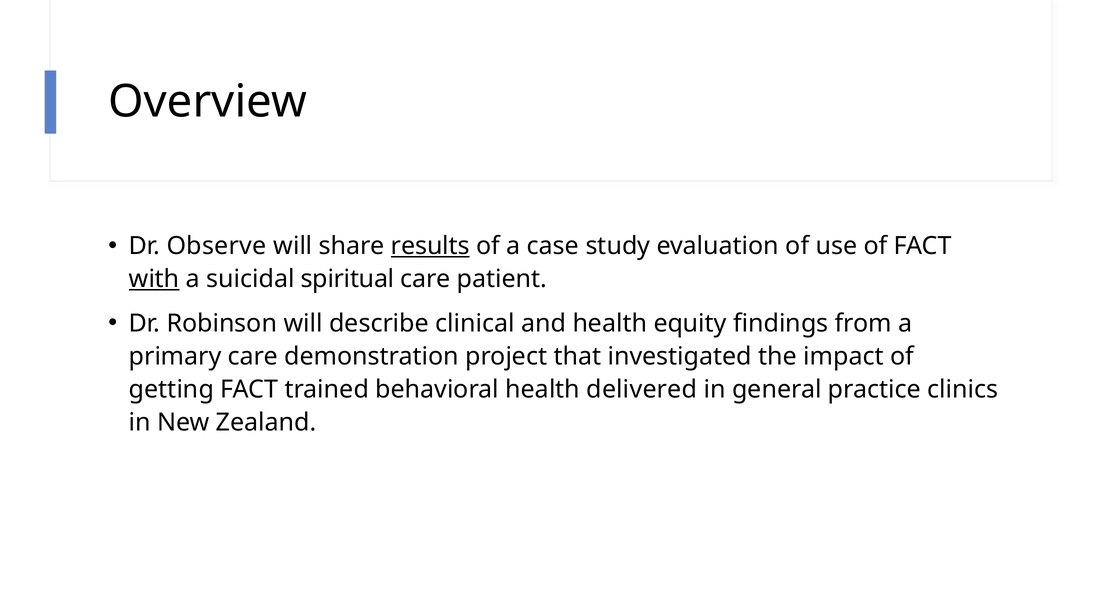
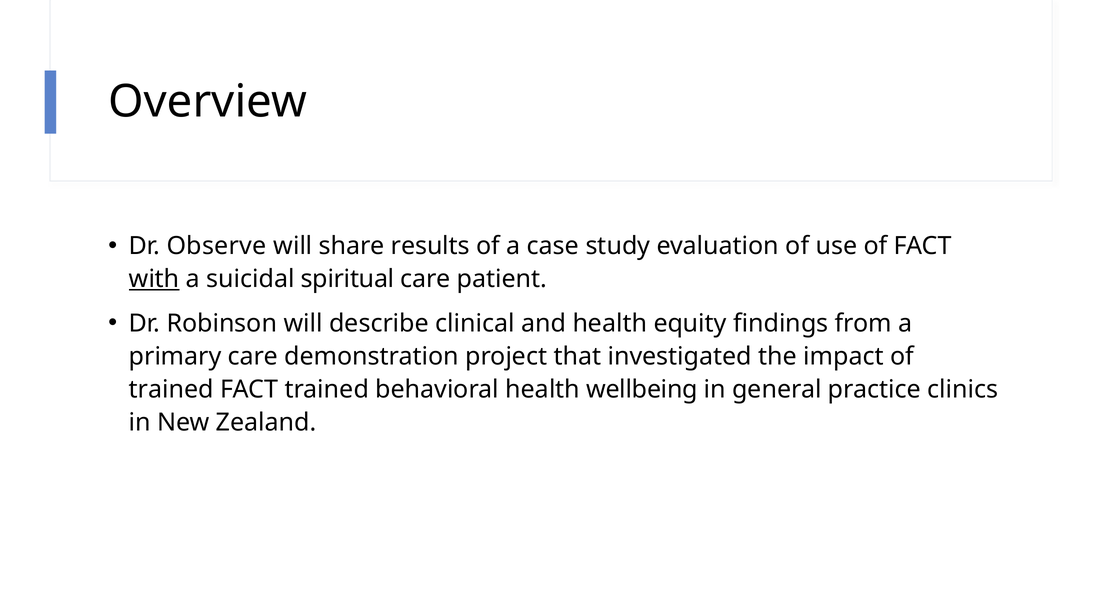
results underline: present -> none
getting at (171, 390): getting -> trained
delivered: delivered -> wellbeing
